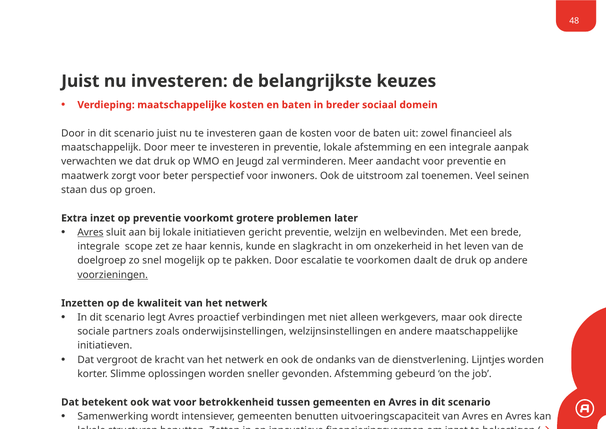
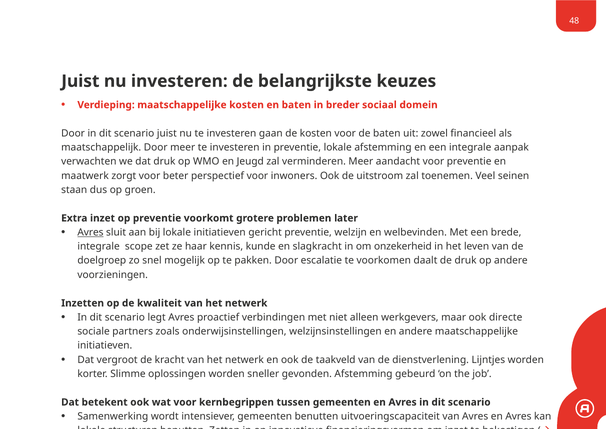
voorzieningen underline: present -> none
ondanks: ondanks -> taakveld
betrokkenheid: betrokkenheid -> kernbegrippen
